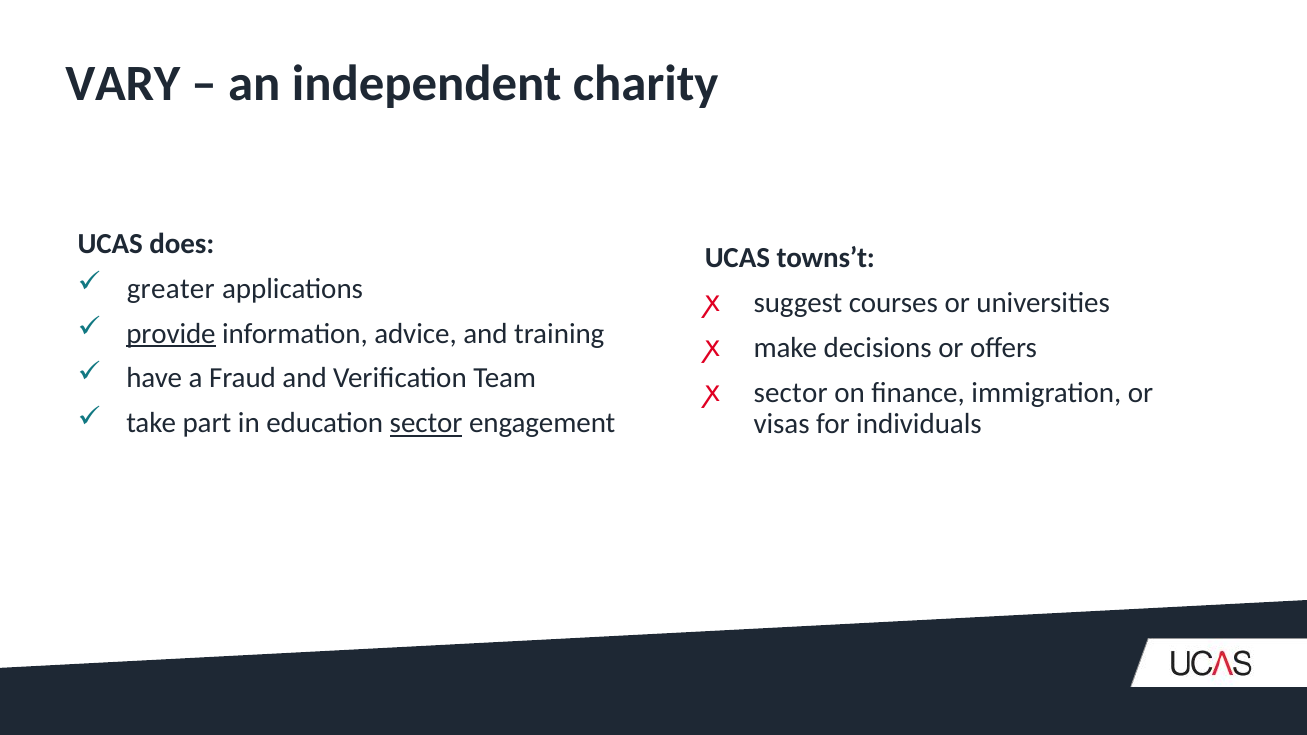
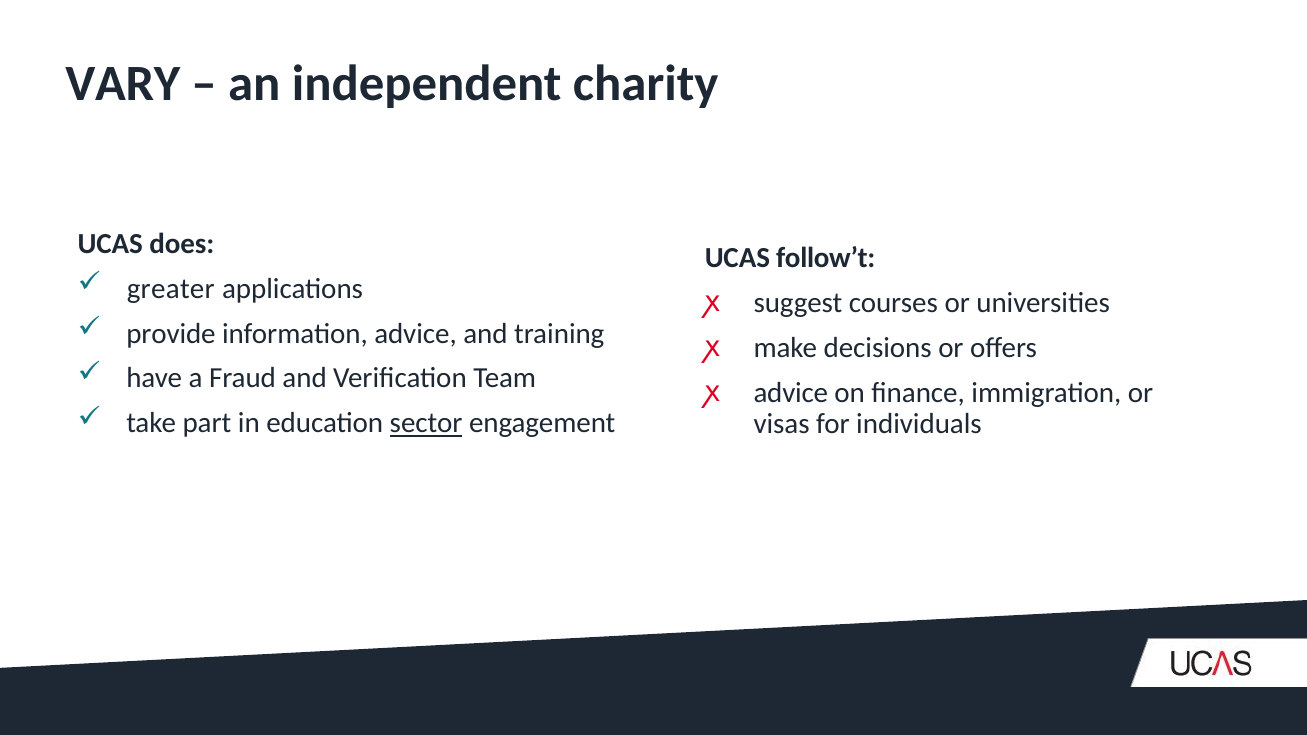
towns’t: towns’t -> follow’t
provide underline: present -> none
sector at (791, 393): sector -> advice
